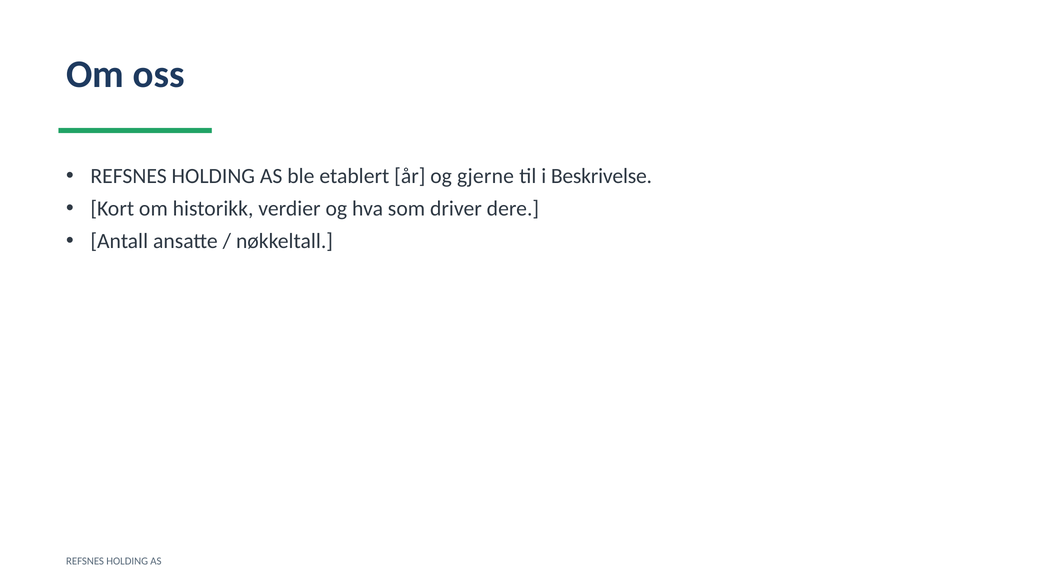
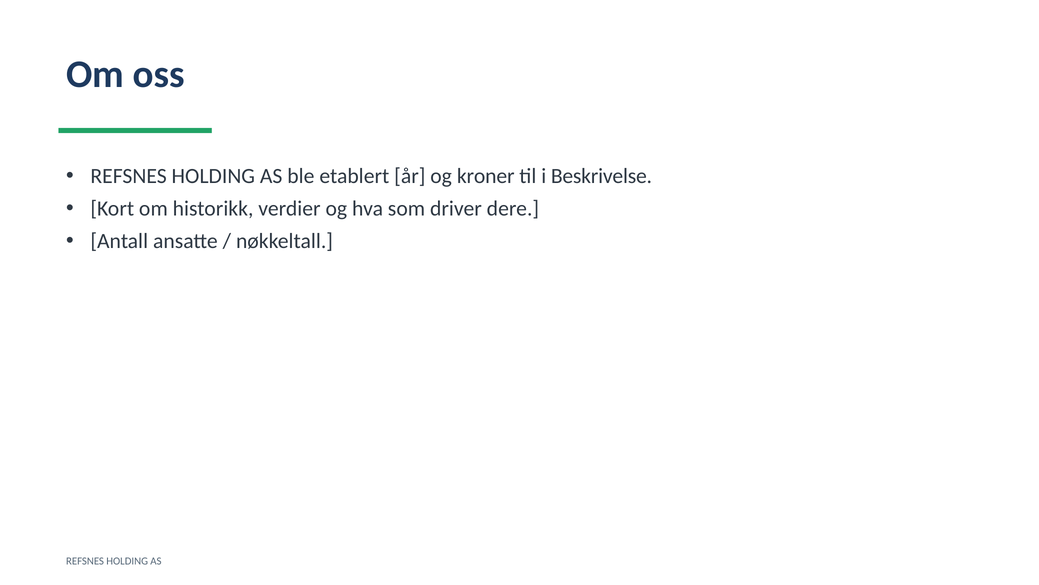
gjerne: gjerne -> kroner
